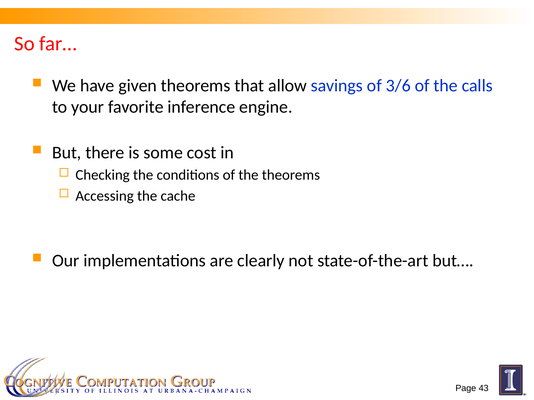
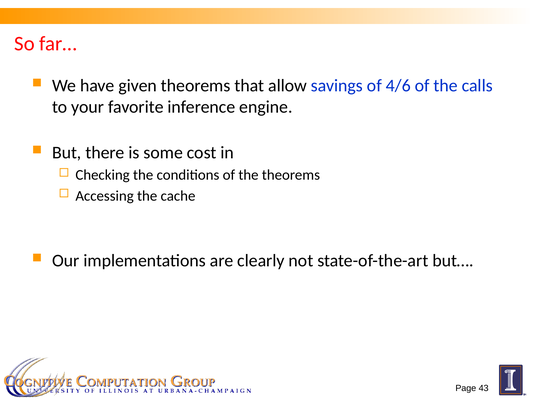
3/6: 3/6 -> 4/6
